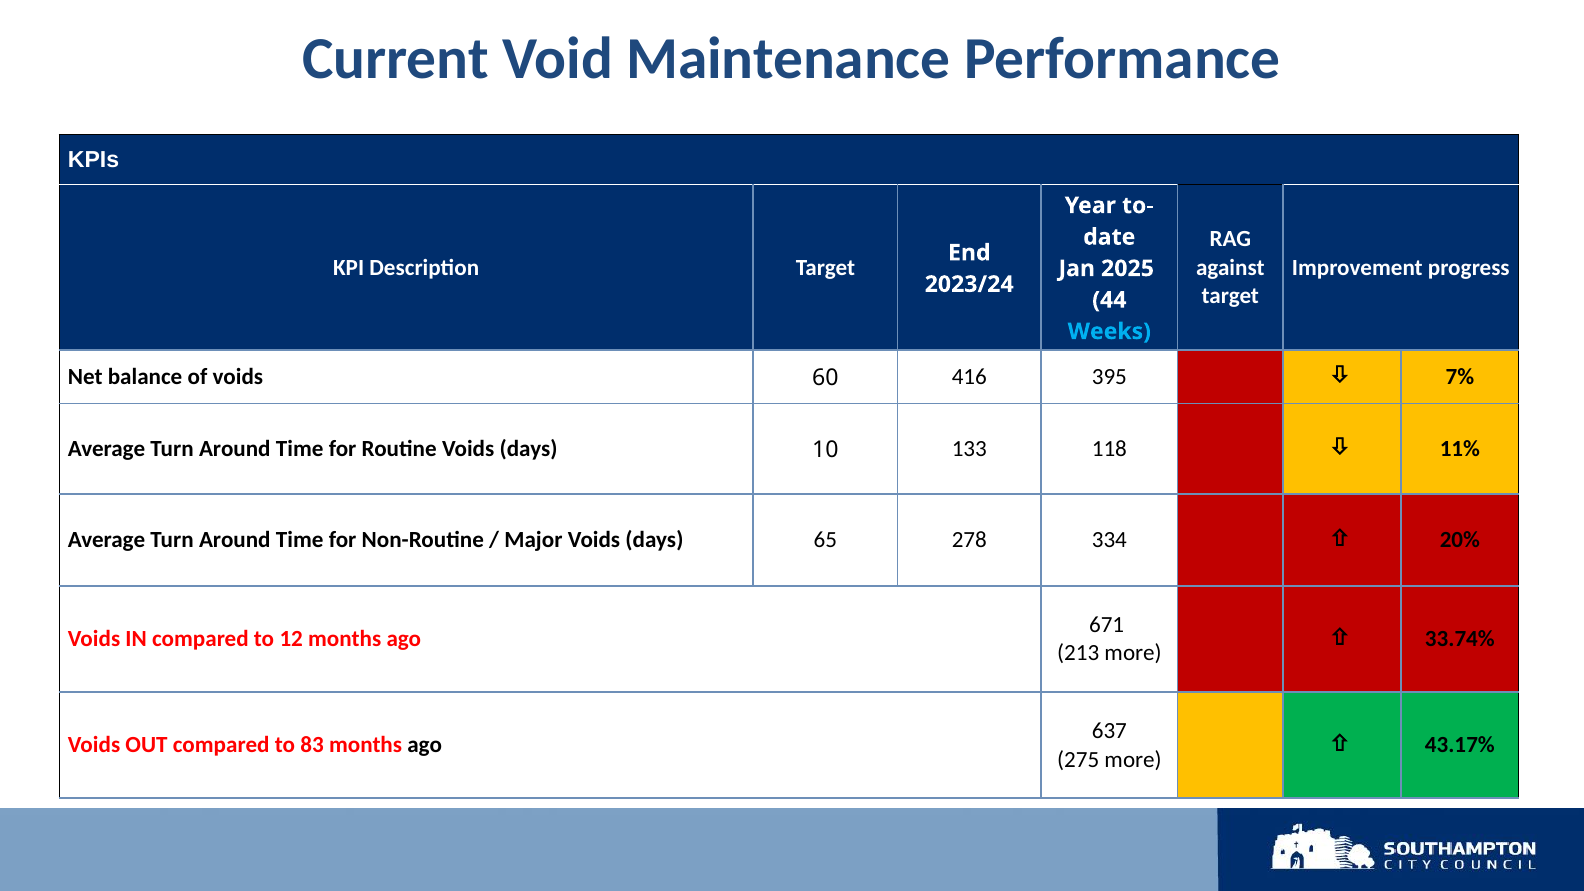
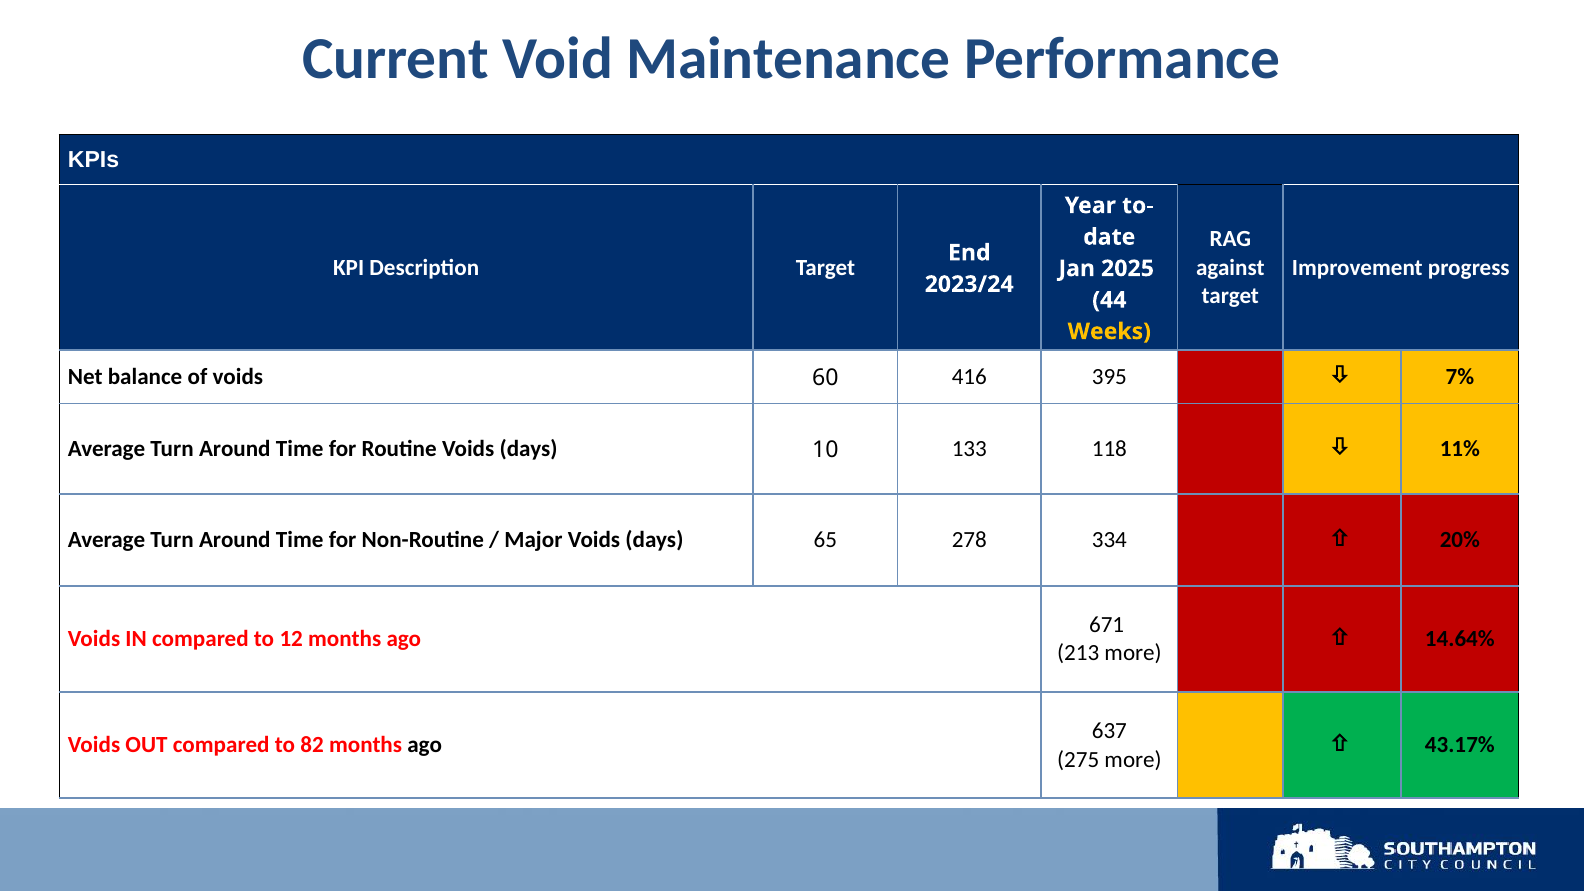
Weeks colour: light blue -> yellow
33.74%: 33.74% -> 14.64%
83: 83 -> 82
